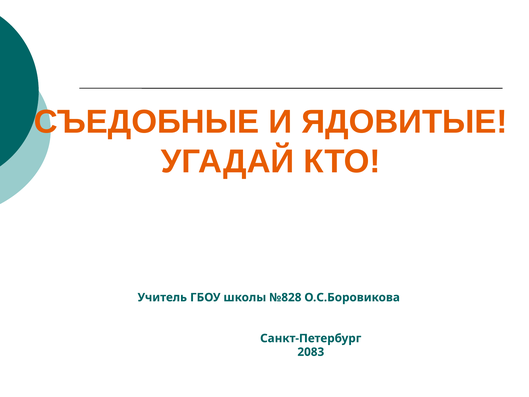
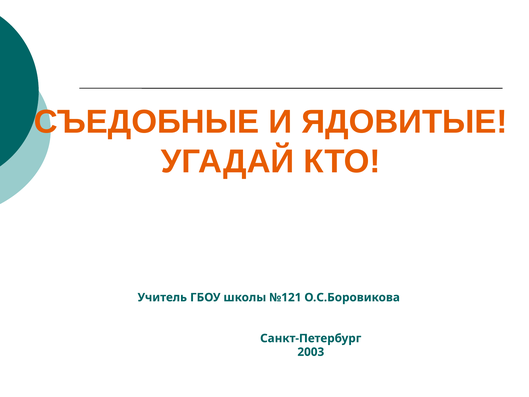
№828: №828 -> №121
2083: 2083 -> 2003
